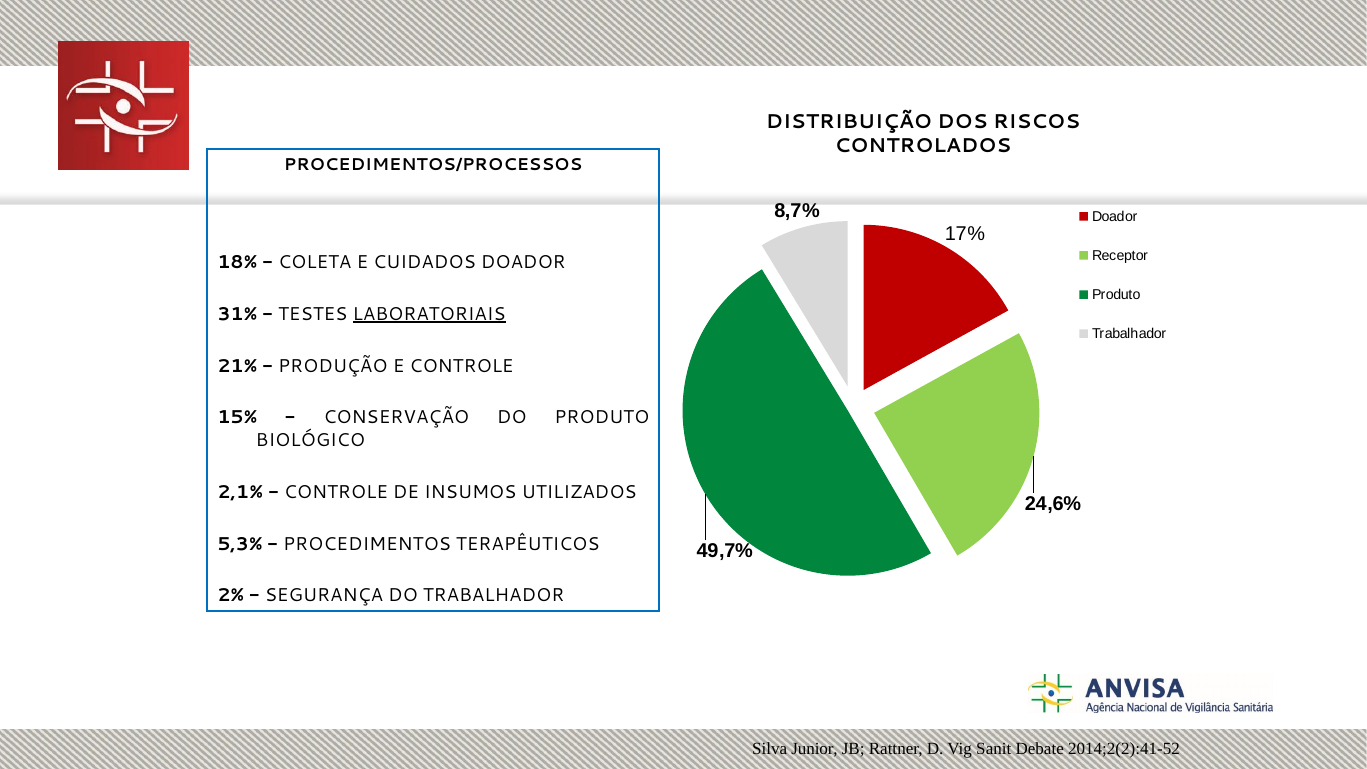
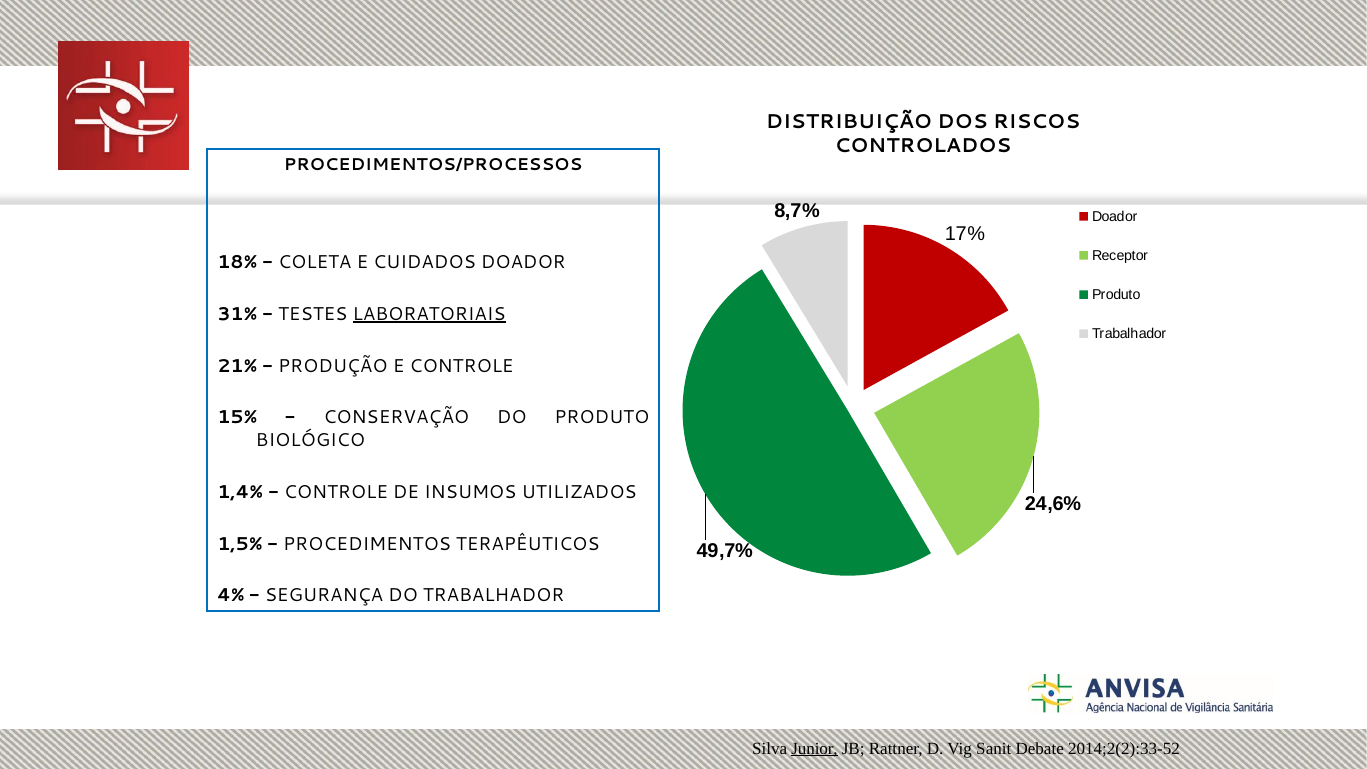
2,1%: 2,1% -> 1,4%
5,3%: 5,3% -> 1,5%
2%: 2% -> 4%
Junior underline: none -> present
2014;2(2):41-52: 2014;2(2):41-52 -> 2014;2(2):33-52
